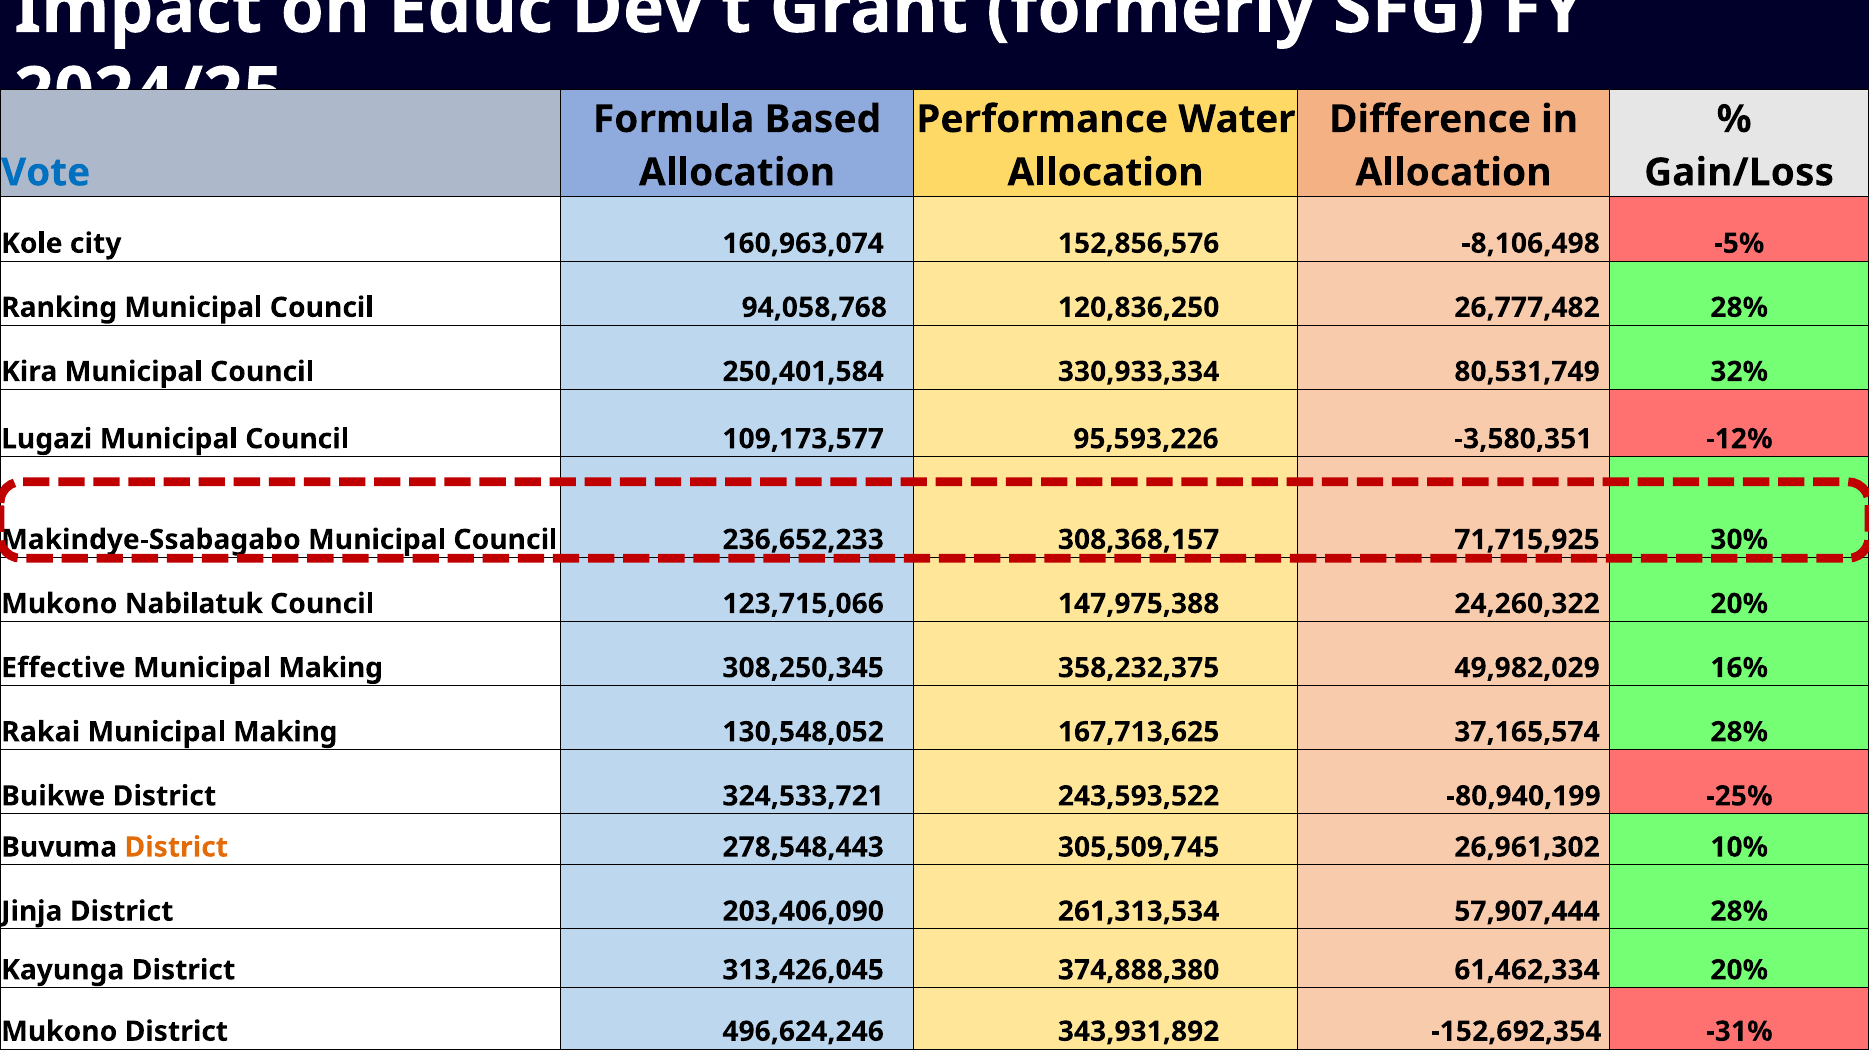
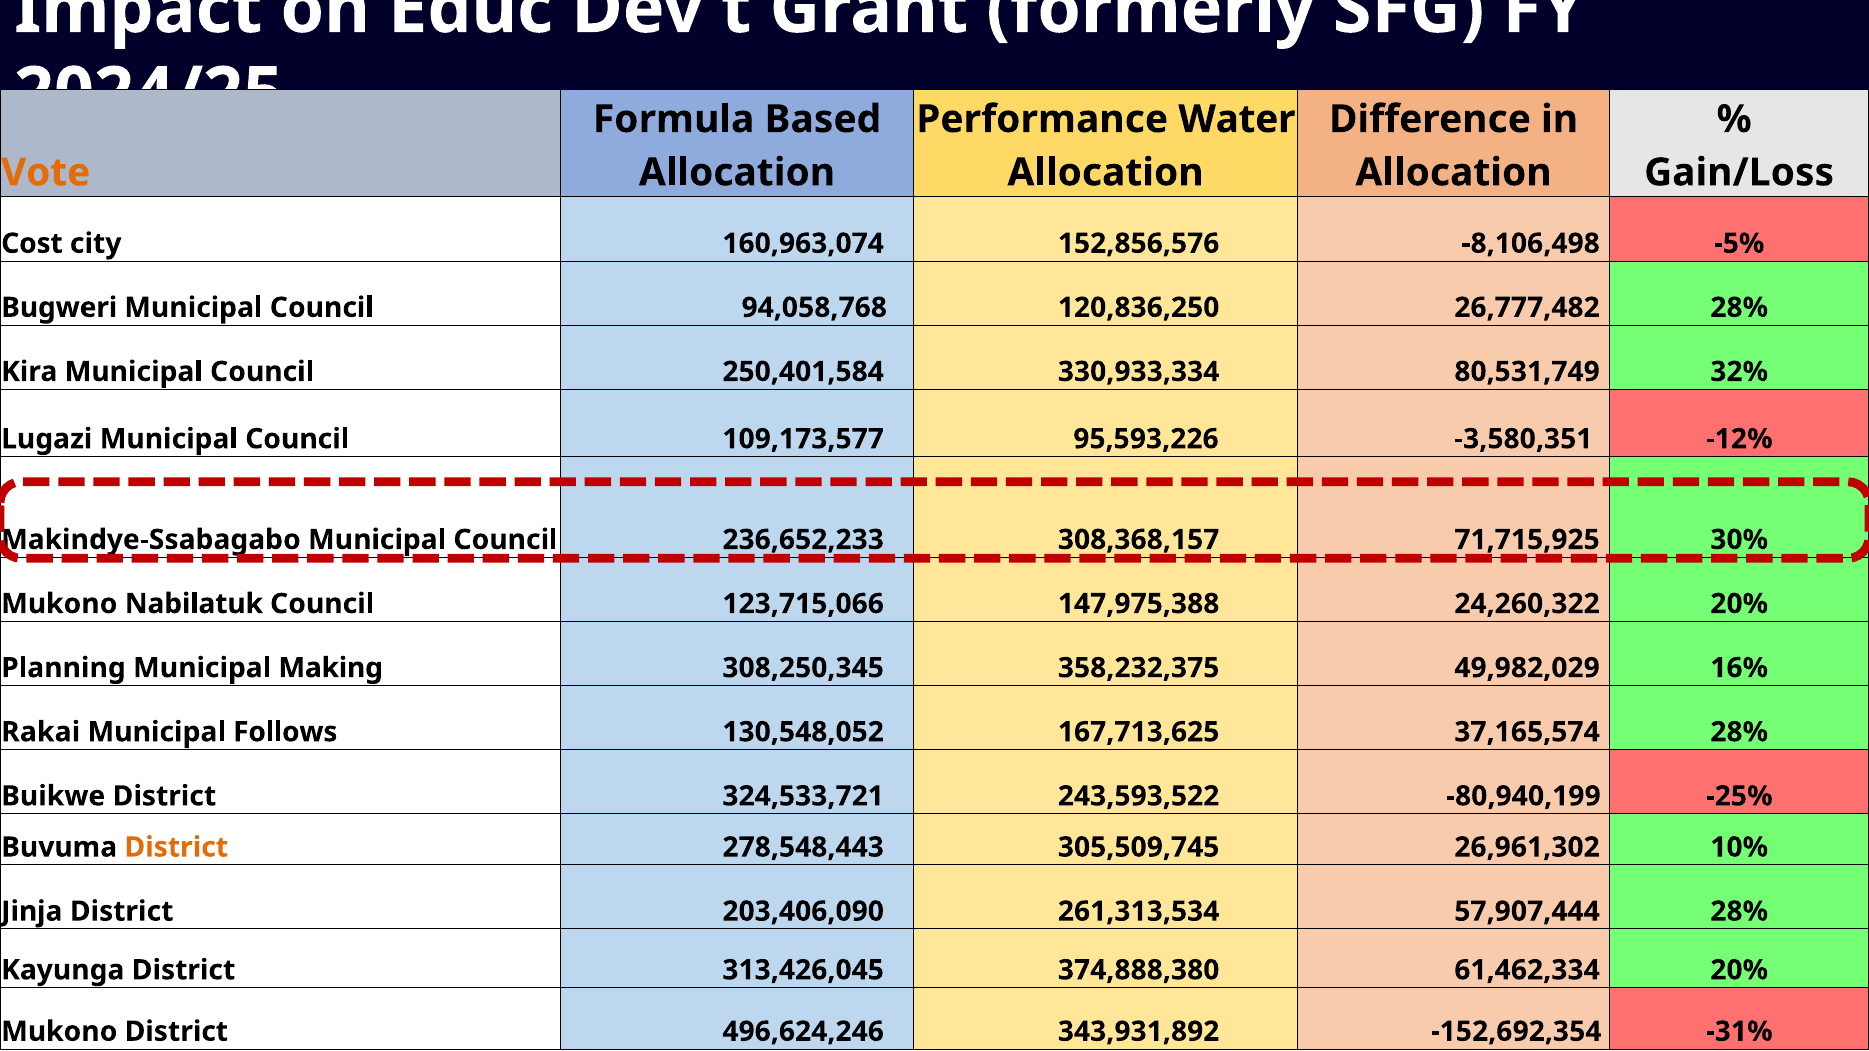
Vote colour: blue -> orange
Kole: Kole -> Cost
Ranking: Ranking -> Bugweri
Effective: Effective -> Planning
Making at (285, 732): Making -> Follows
